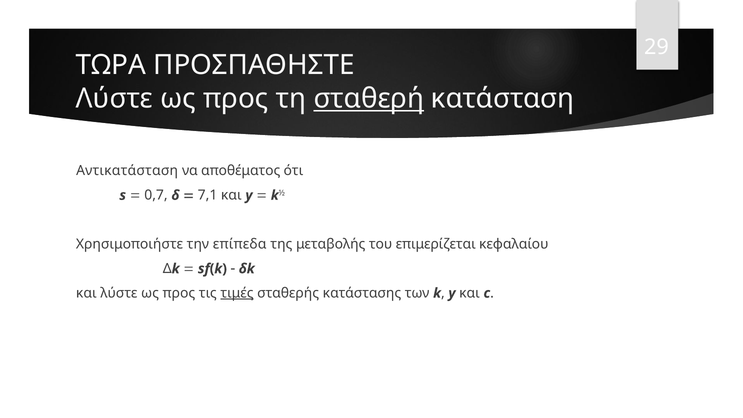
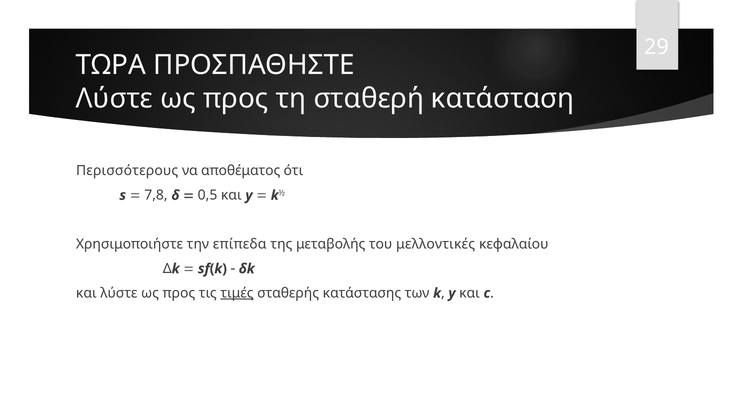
σταθερή underline: present -> none
Αντικατάσταση: Αντικατάσταση -> Περισσότερους
0,7: 0,7 -> 7,8
7,1: 7,1 -> 0,5
επιμερίζεται: επιμερίζεται -> μελλοντικές
